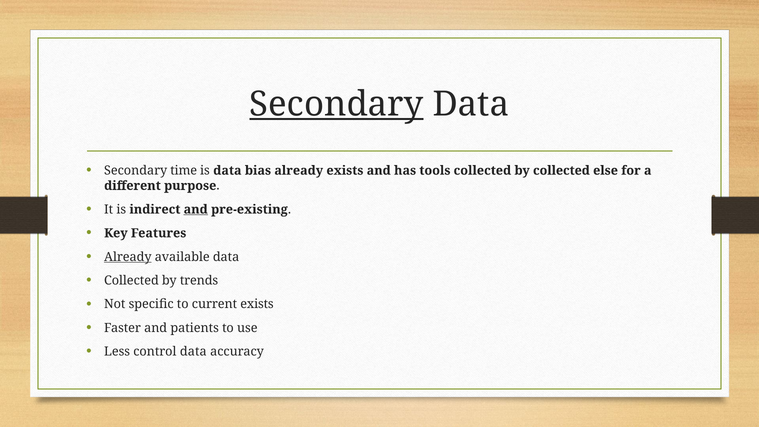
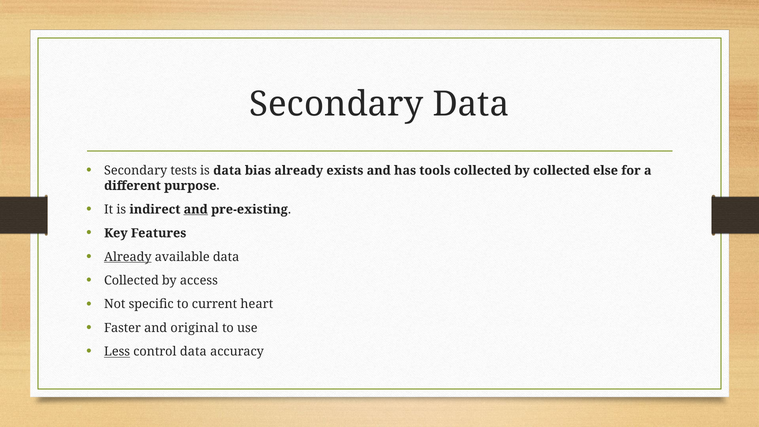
Secondary at (336, 104) underline: present -> none
time: time -> tests
trends: trends -> access
current exists: exists -> heart
patients: patients -> original
Less underline: none -> present
